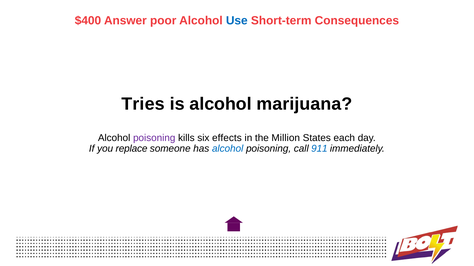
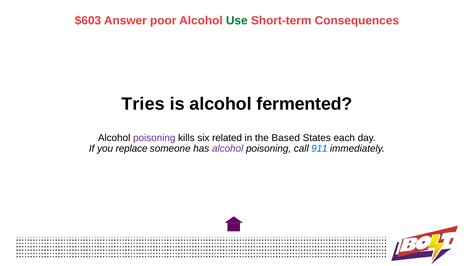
$400: $400 -> $603
Use colour: blue -> green
marijuana: marijuana -> fermented
effects: effects -> related
Million: Million -> Based
alcohol at (228, 149) colour: blue -> purple
